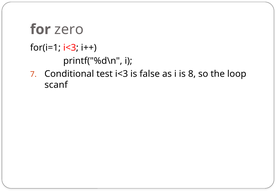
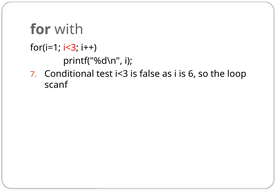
zero: zero -> with
8: 8 -> 6
